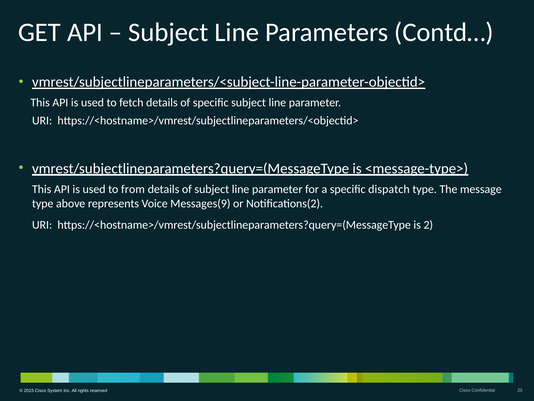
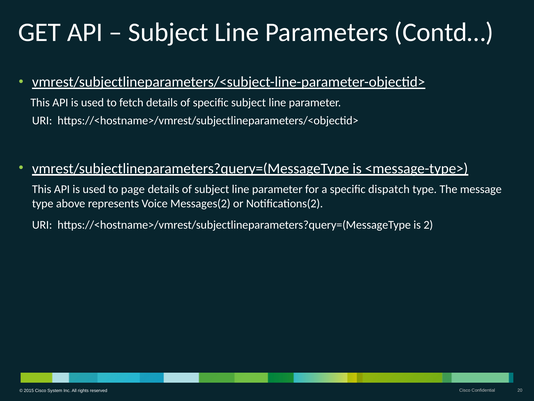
from: from -> page
Messages(9: Messages(9 -> Messages(2
